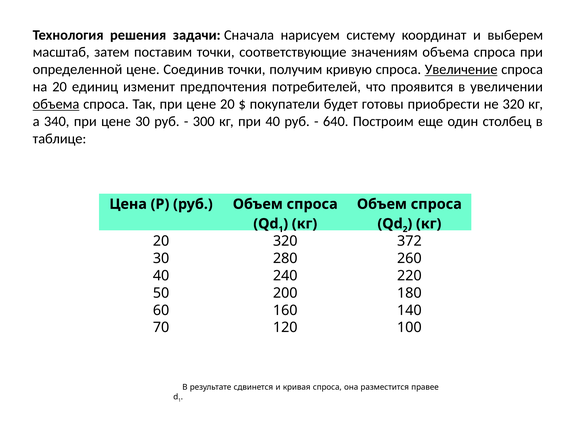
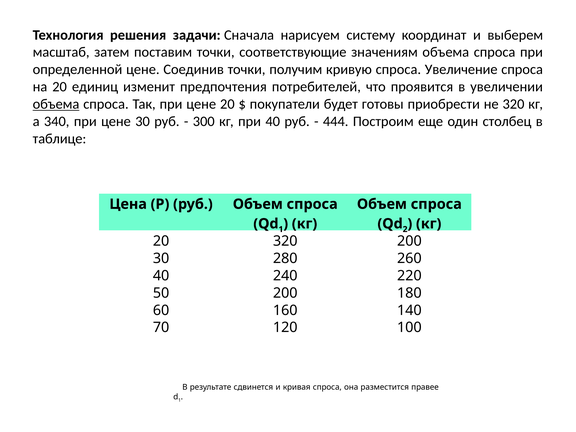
Увеличение underline: present -> none
640: 640 -> 444
320 372: 372 -> 200
